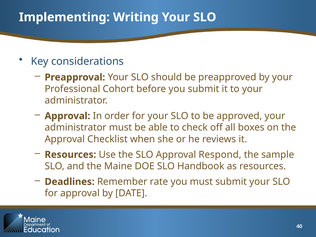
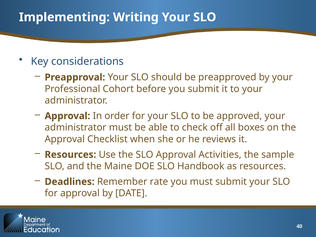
Respond: Respond -> Activities
